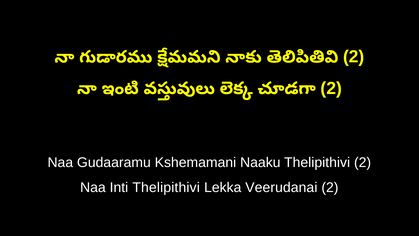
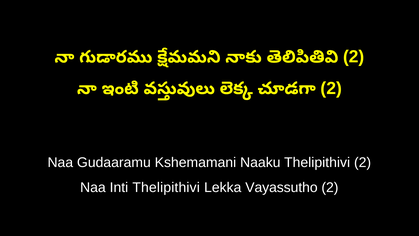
Veerudanai: Veerudanai -> Vayassutho
